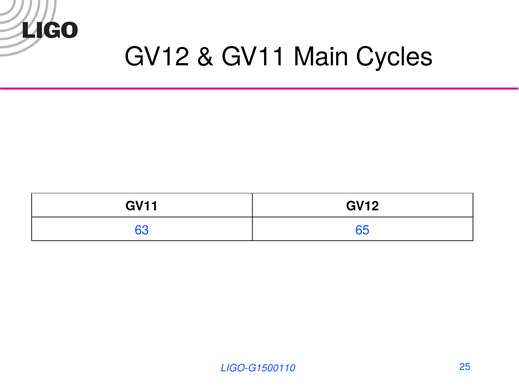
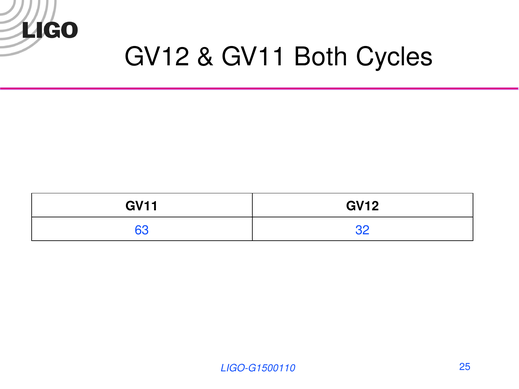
Main: Main -> Both
65: 65 -> 32
